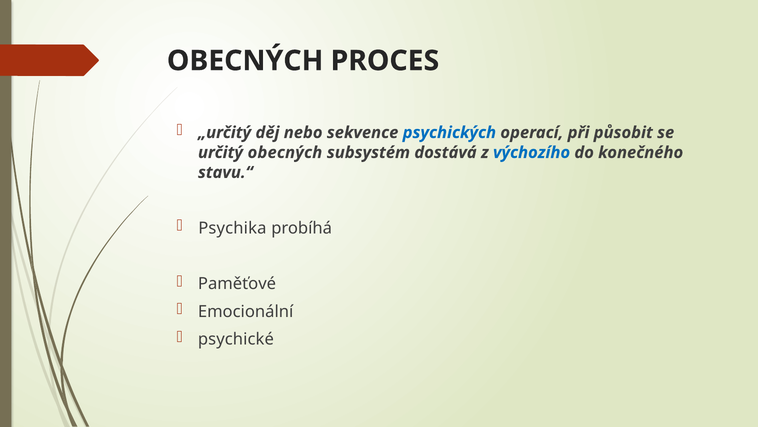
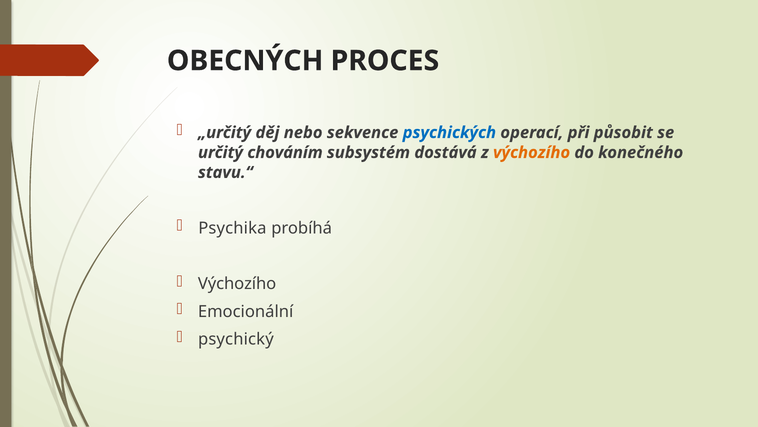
určitý obecných: obecných -> chováním
výchozího at (532, 152) colour: blue -> orange
Paměťové at (237, 283): Paměťové -> Výchozího
psychické: psychické -> psychický
